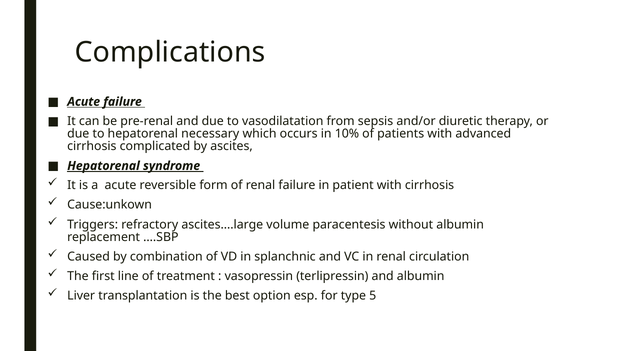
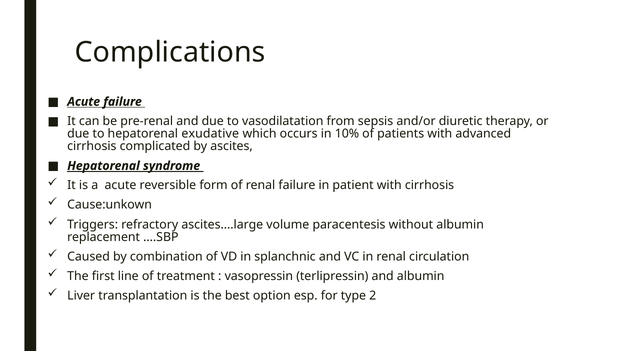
necessary: necessary -> exudative
5: 5 -> 2
